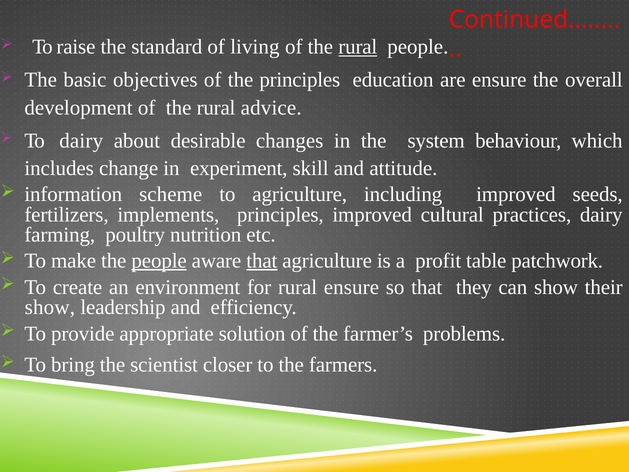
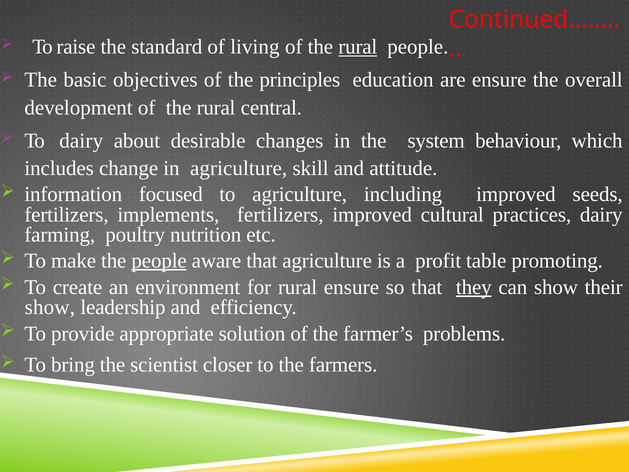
advice: advice -> central
in experiment: experiment -> agriculture
scheme: scheme -> focused
implements principles: principles -> fertilizers
that at (262, 261) underline: present -> none
patchwork: patchwork -> promoting
they underline: none -> present
